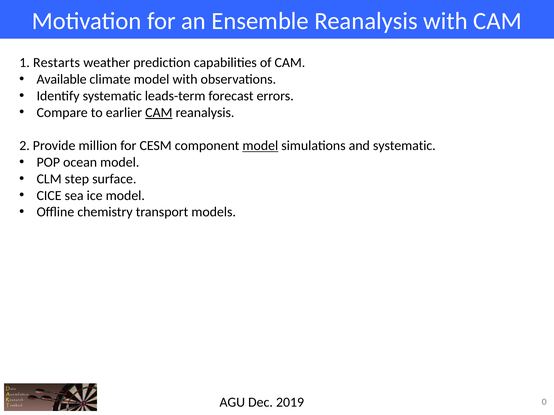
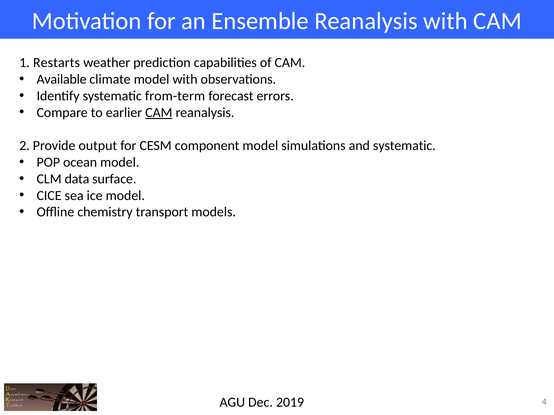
leads-term: leads-term -> from-term
million: million -> output
model at (260, 146) underline: present -> none
step: step -> data
0: 0 -> 4
